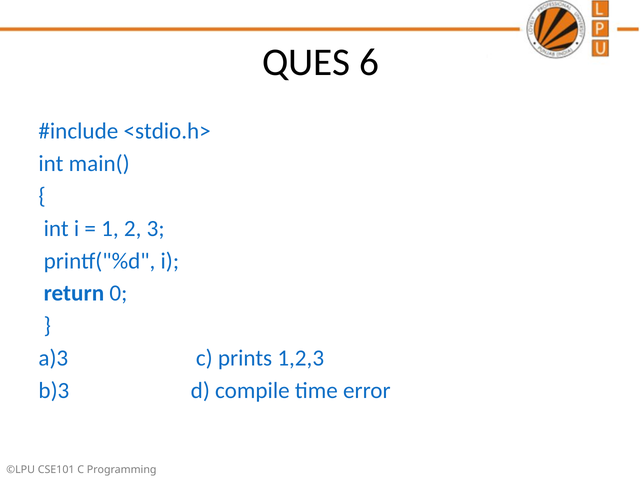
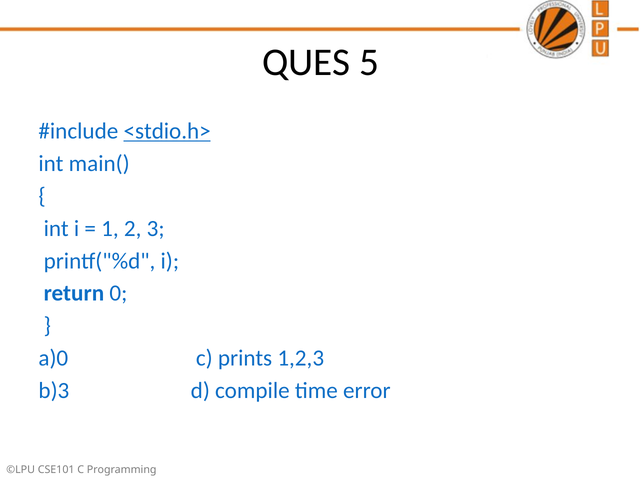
6: 6 -> 5
<stdio.h> underline: none -> present
a)3: a)3 -> a)0
